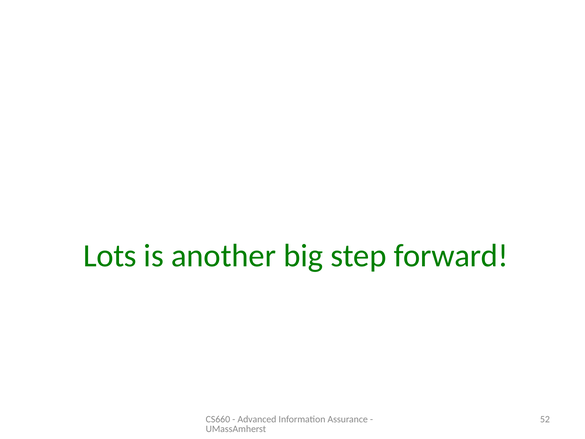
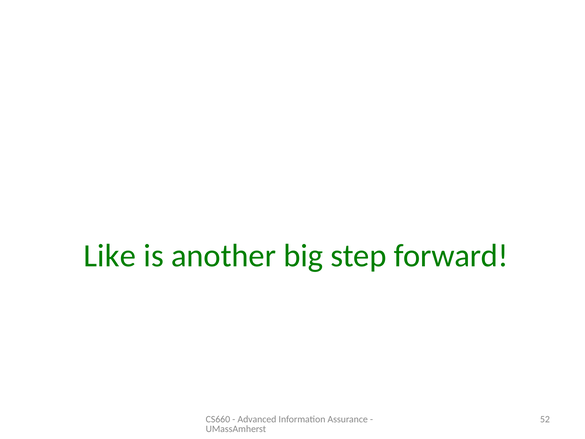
Lots: Lots -> Like
